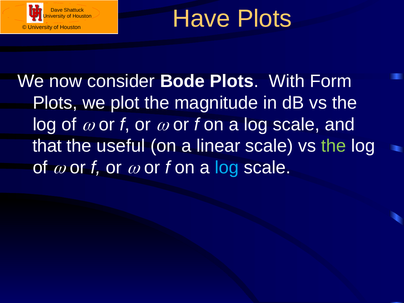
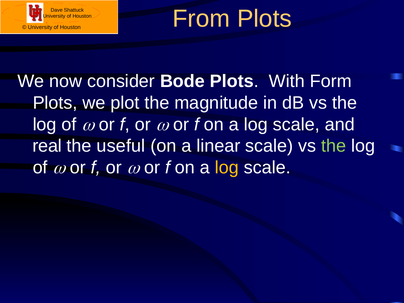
Have: Have -> From
that: that -> real
log at (227, 168) colour: light blue -> yellow
